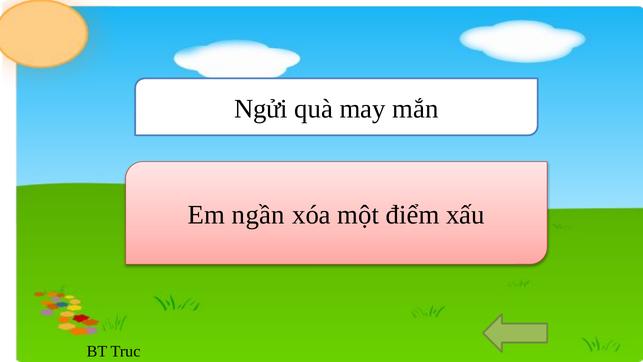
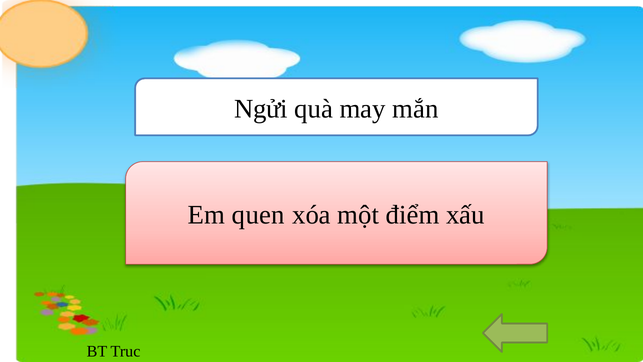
ngần: ngần -> quen
